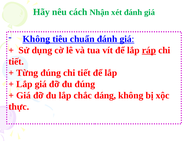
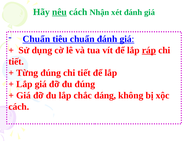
nêu underline: none -> present
Không at (36, 39): Không -> Chuẩn
thực at (19, 107): thực -> cách
